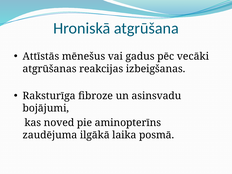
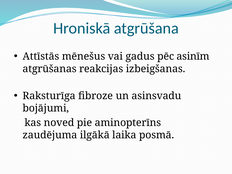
vecāki: vecāki -> asinīm
